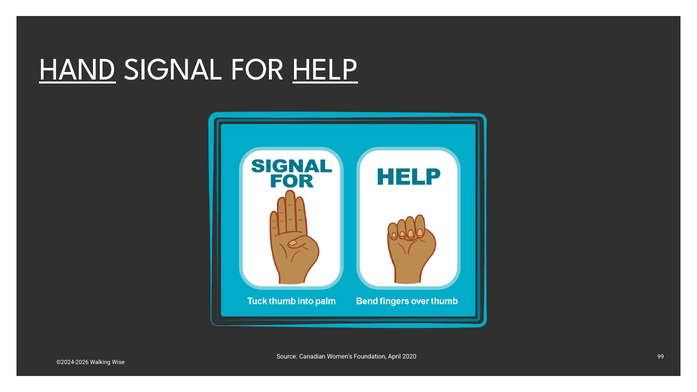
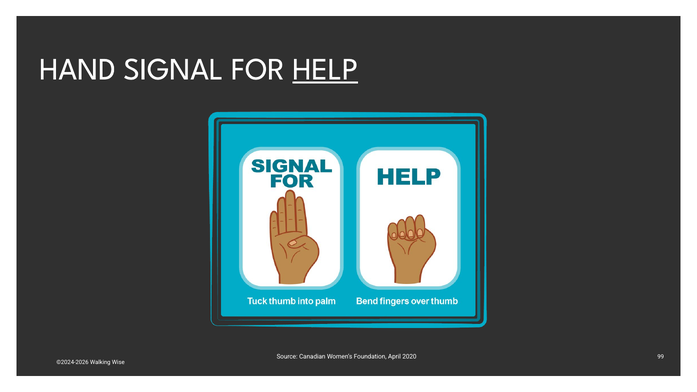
HAND underline: present -> none
